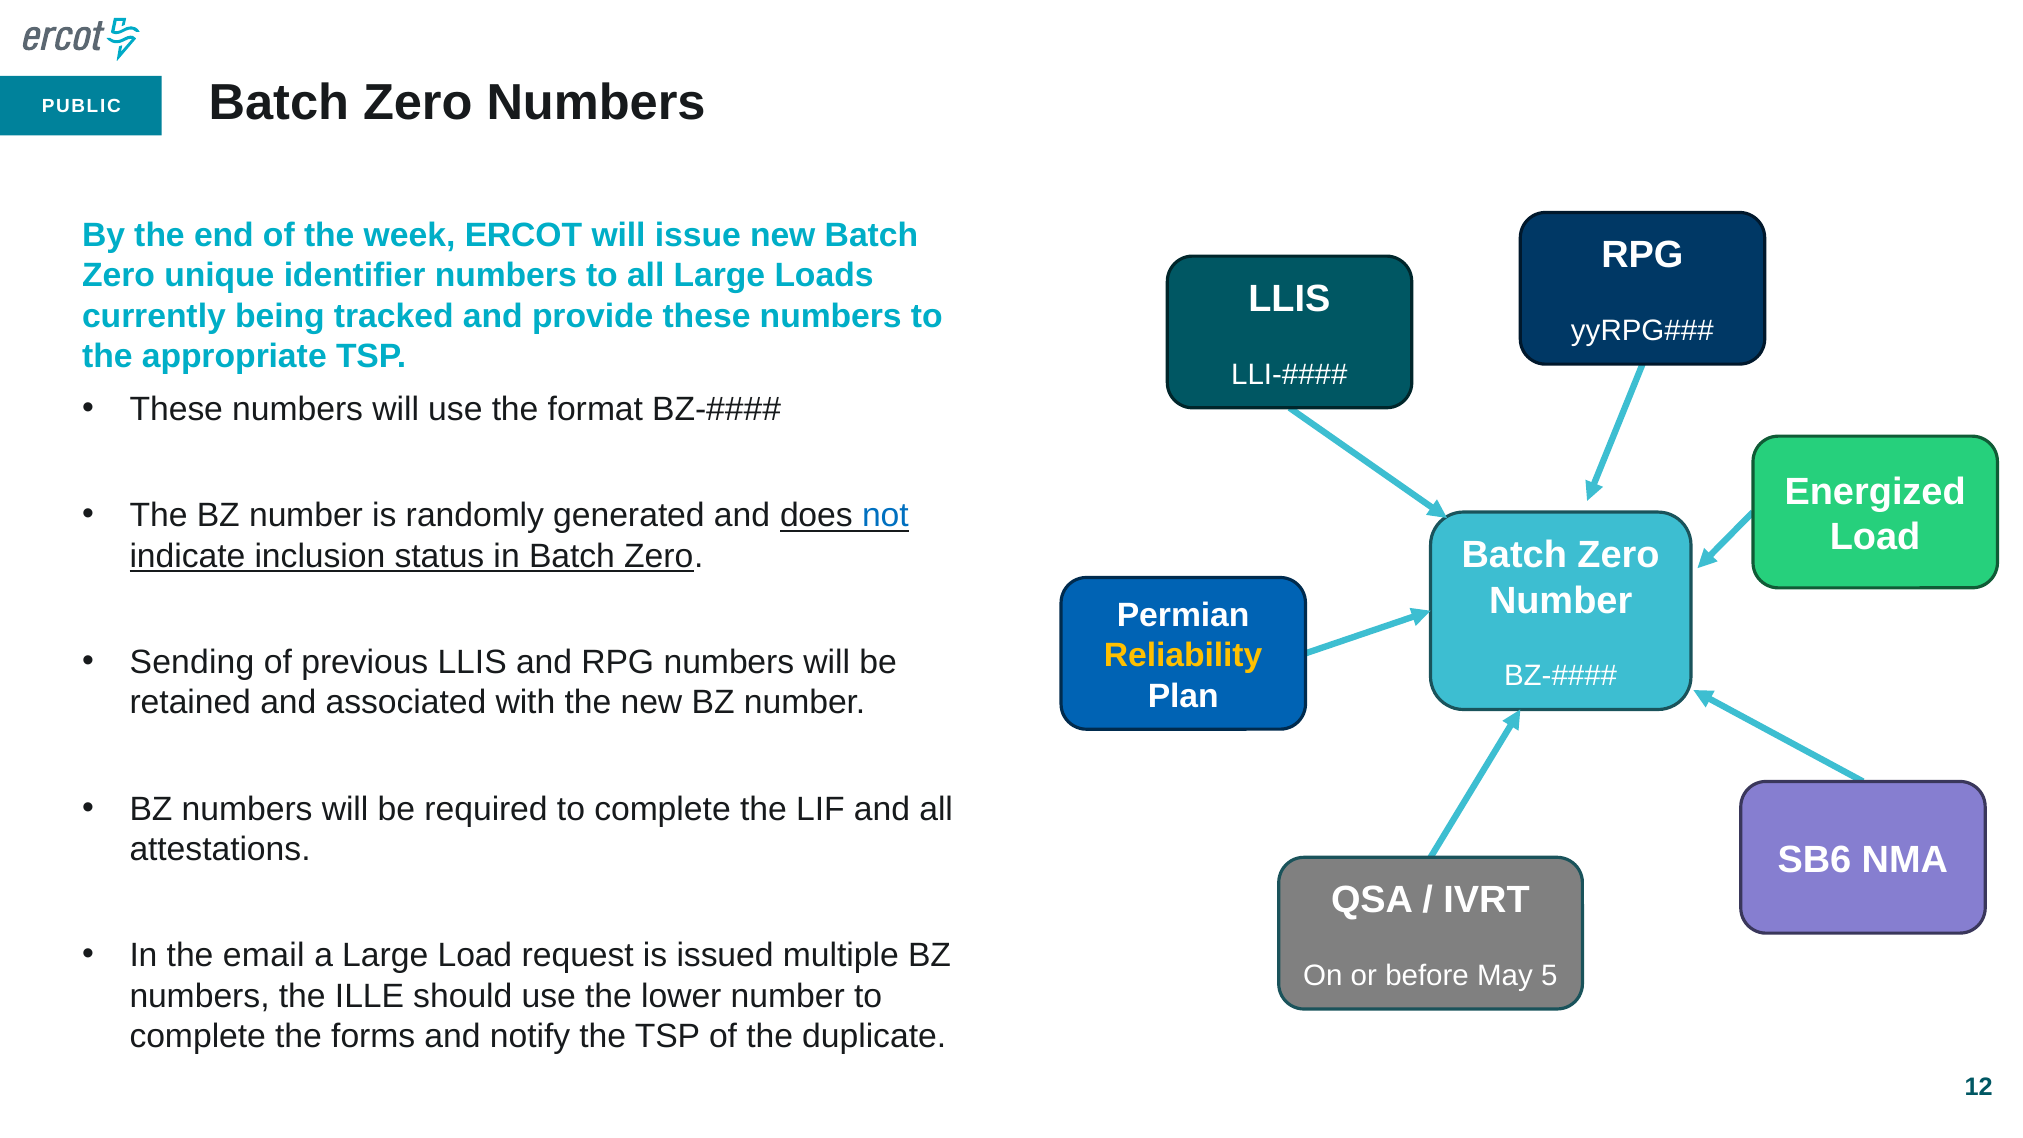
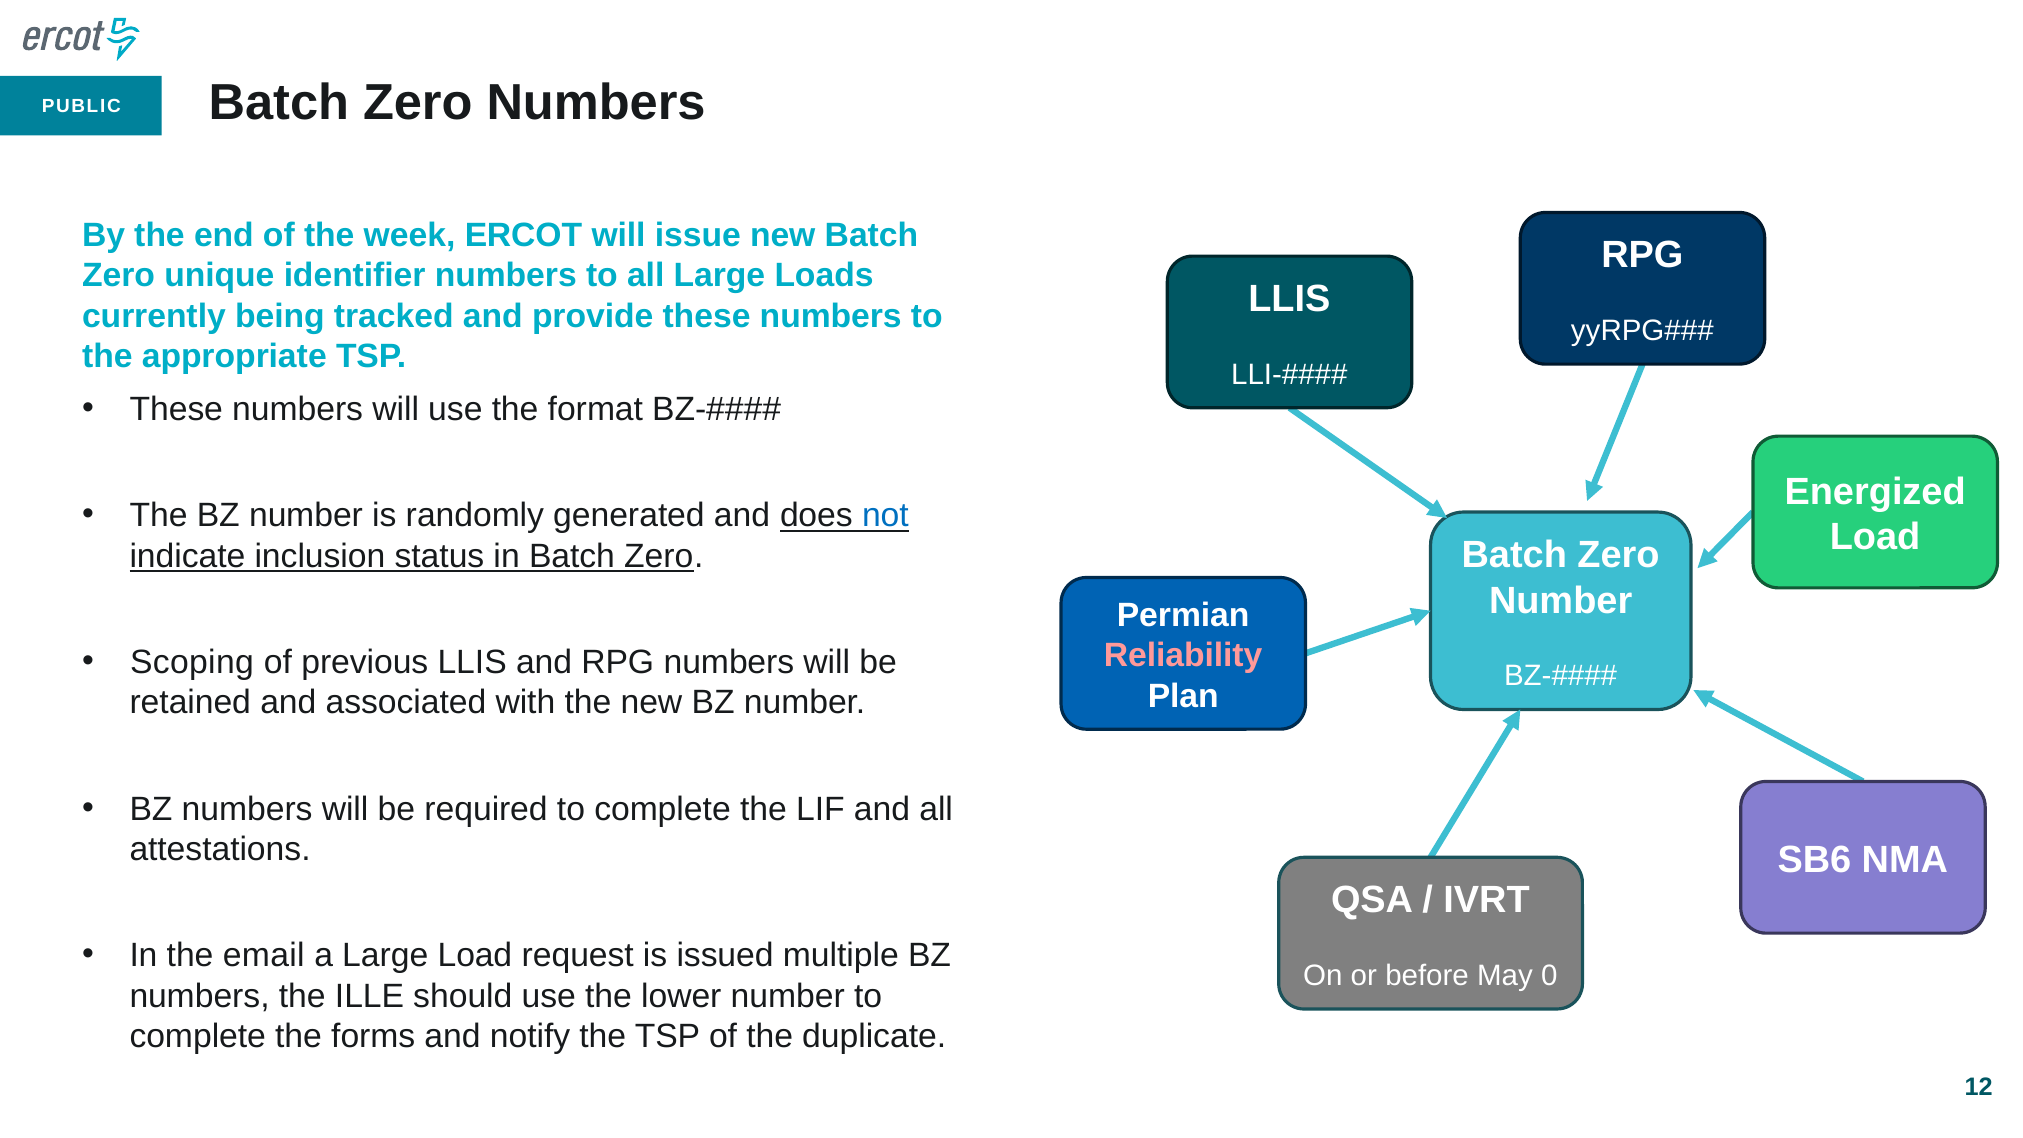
Reliability colour: yellow -> pink
Sending: Sending -> Scoping
5: 5 -> 0
